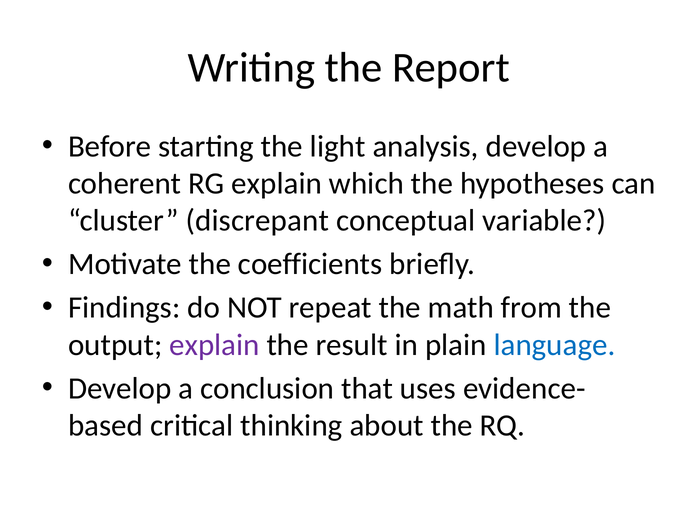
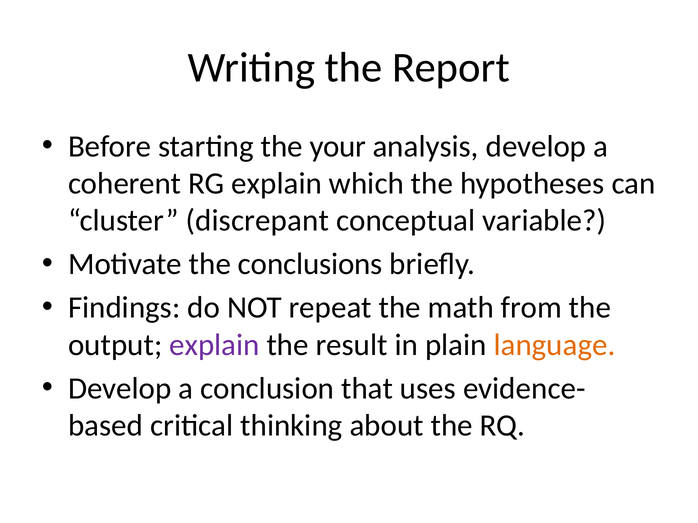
light: light -> your
coefficients: coefficients -> conclusions
language colour: blue -> orange
